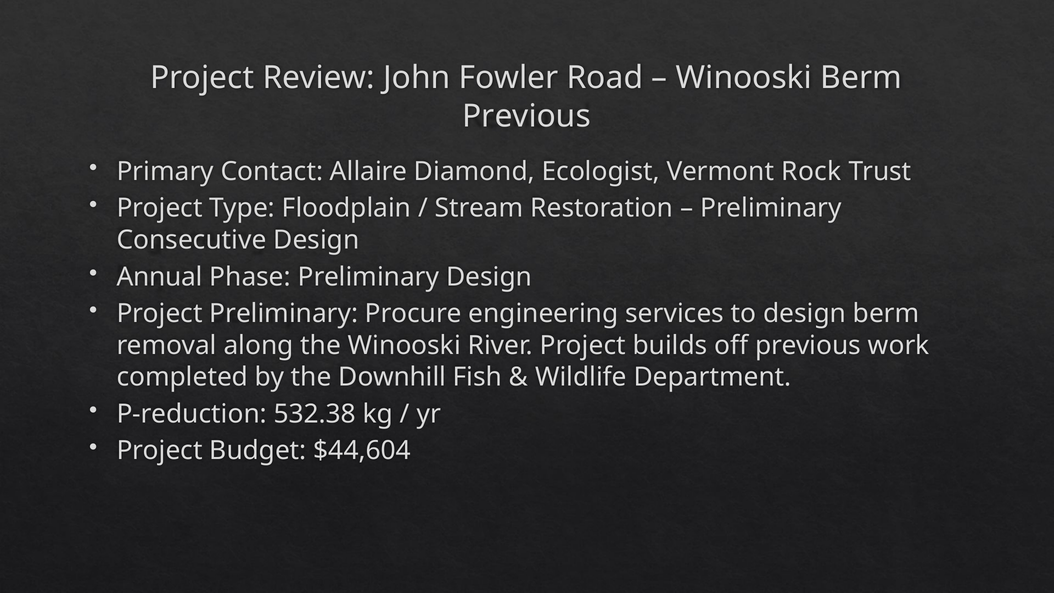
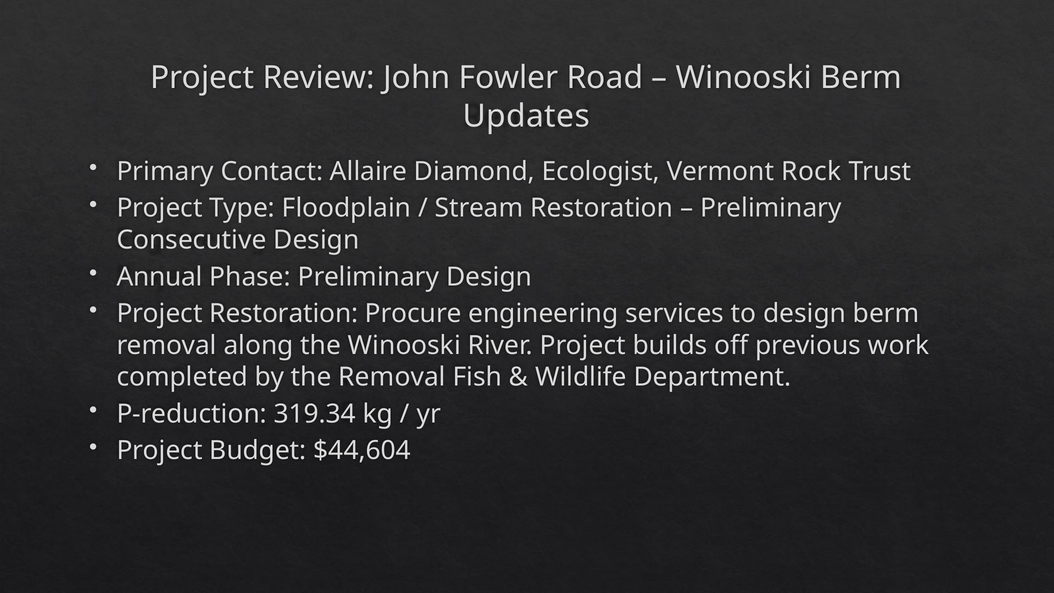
Previous at (527, 116): Previous -> Updates
Project Preliminary: Preliminary -> Restoration
the Downhill: Downhill -> Removal
532.38: 532.38 -> 319.34
